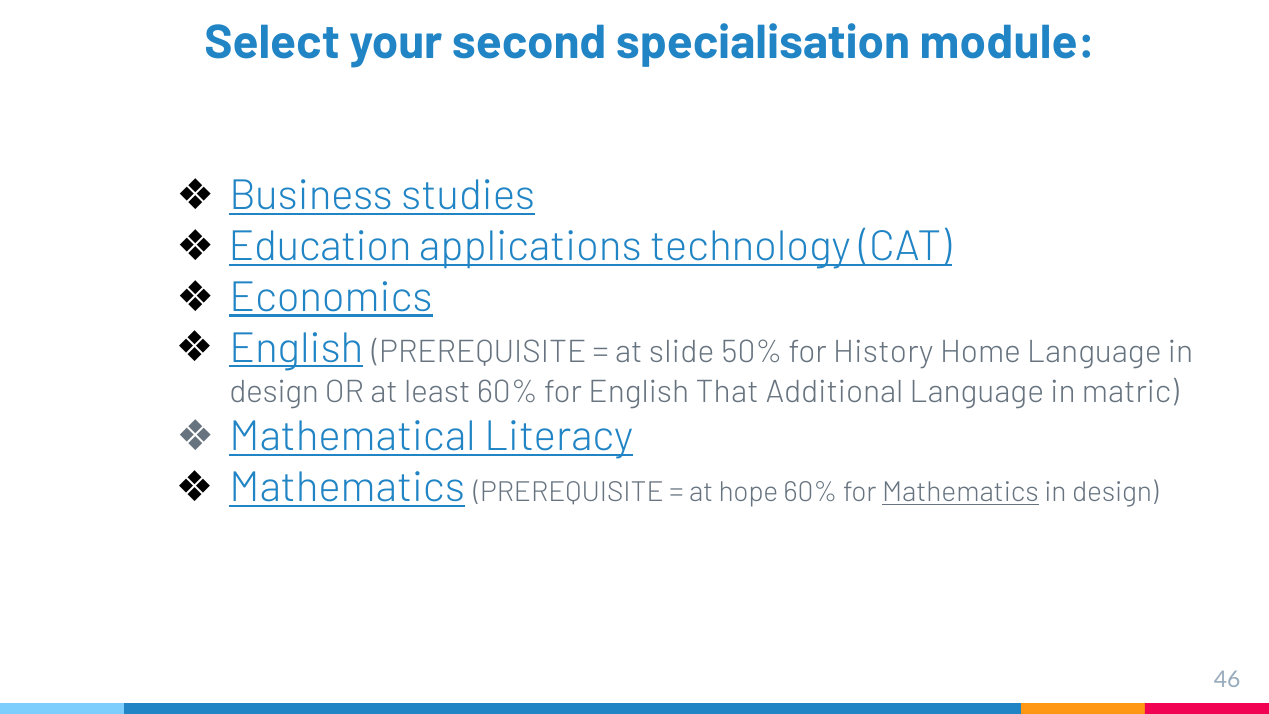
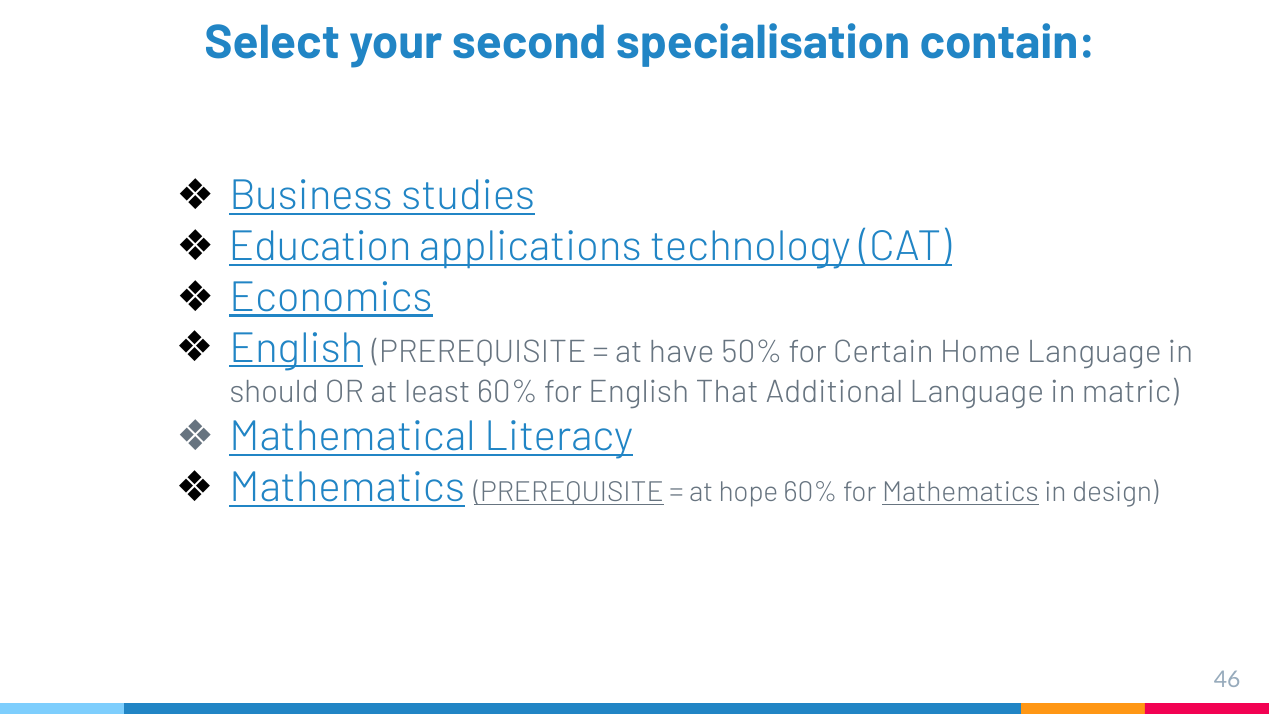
module: module -> contain
slide: slide -> have
History: History -> Certain
design at (274, 392): design -> should
PREREQUISITE at (569, 492) underline: none -> present
